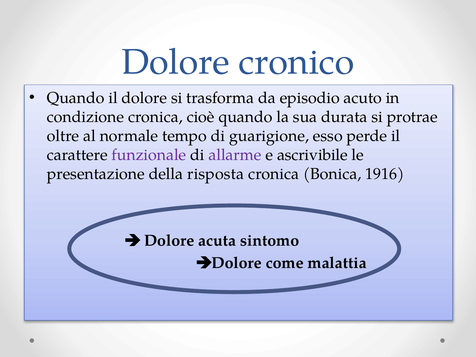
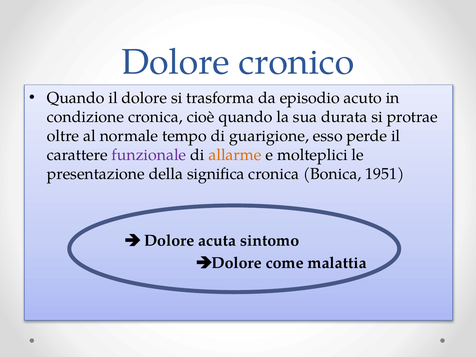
allarme colour: purple -> orange
ascrivibile: ascrivibile -> molteplici
risposta: risposta -> significa
1916: 1916 -> 1951
